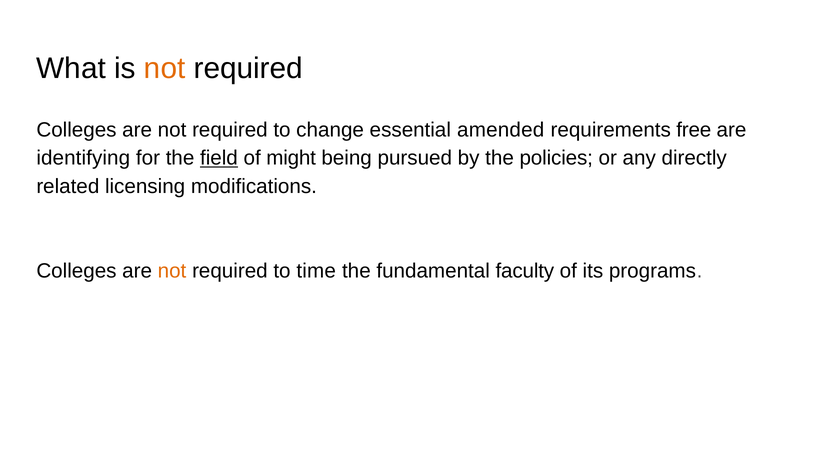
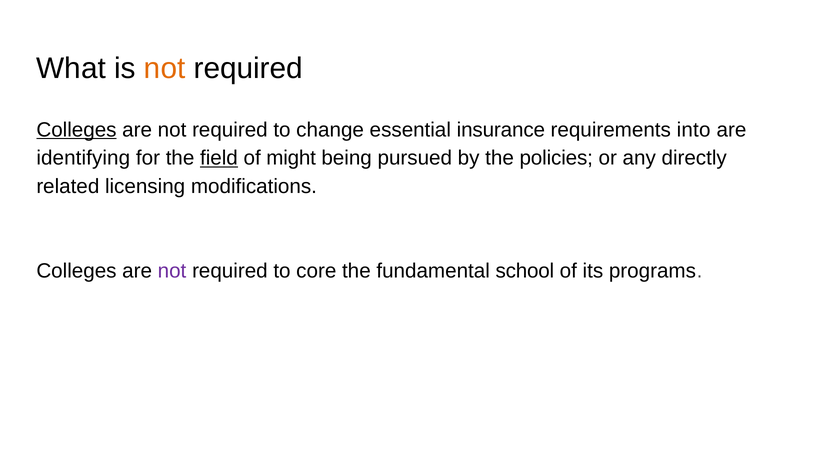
Colleges at (76, 130) underline: none -> present
amended: amended -> insurance
free: free -> into
not at (172, 271) colour: orange -> purple
time: time -> core
faculty: faculty -> school
